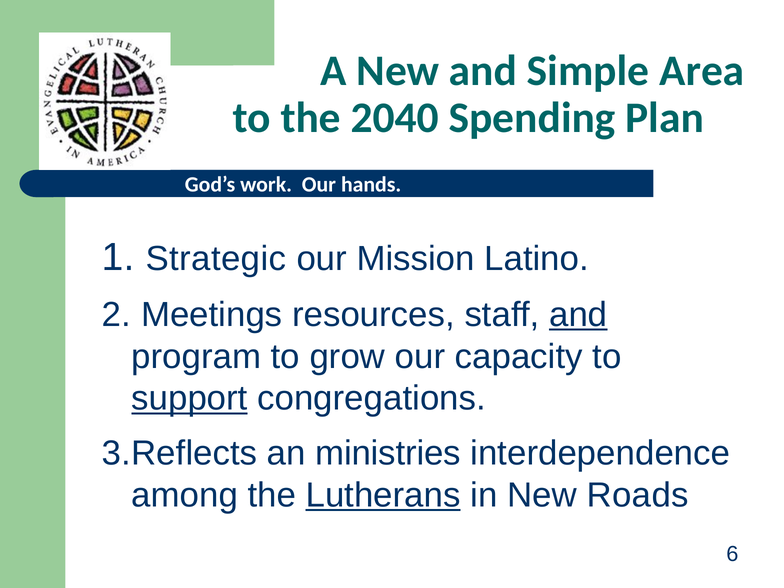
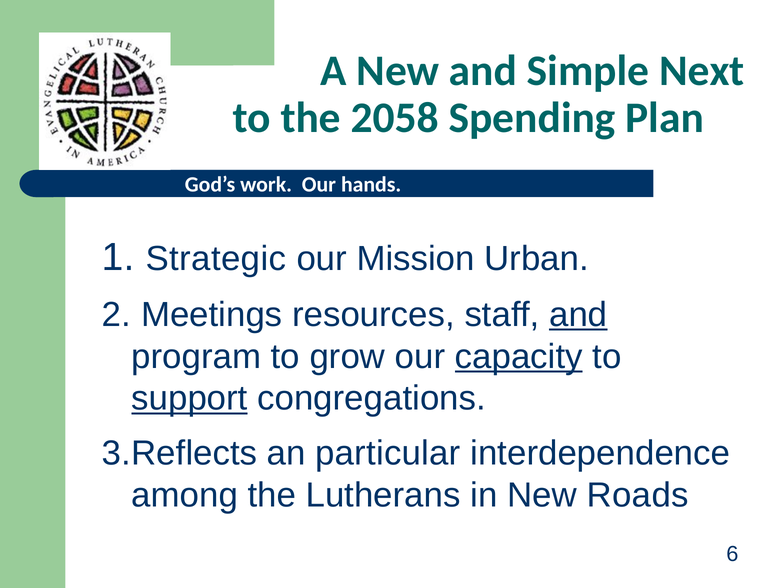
Area: Area -> Next
2040: 2040 -> 2058
Latino: Latino -> Urban
capacity underline: none -> present
ministries: ministries -> particular
Lutherans underline: present -> none
